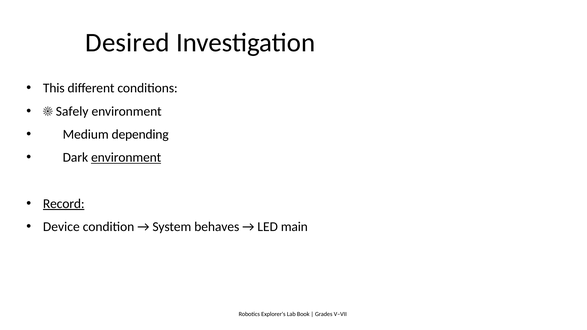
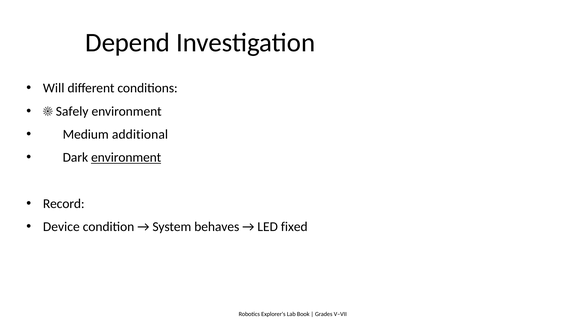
Desired: Desired -> Depend
This: This -> Will
depending: depending -> additional
Record underline: present -> none
main: main -> fixed
